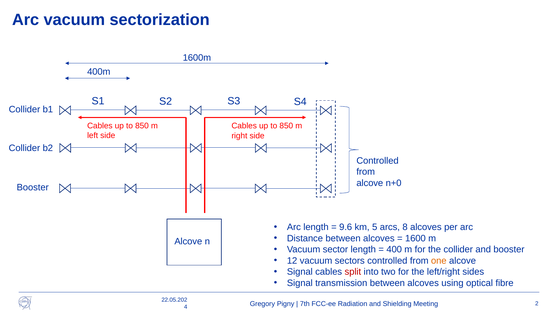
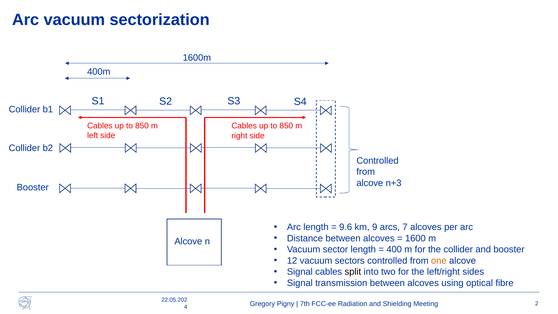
n+0: n+0 -> n+3
5: 5 -> 9
8: 8 -> 7
split colour: red -> black
